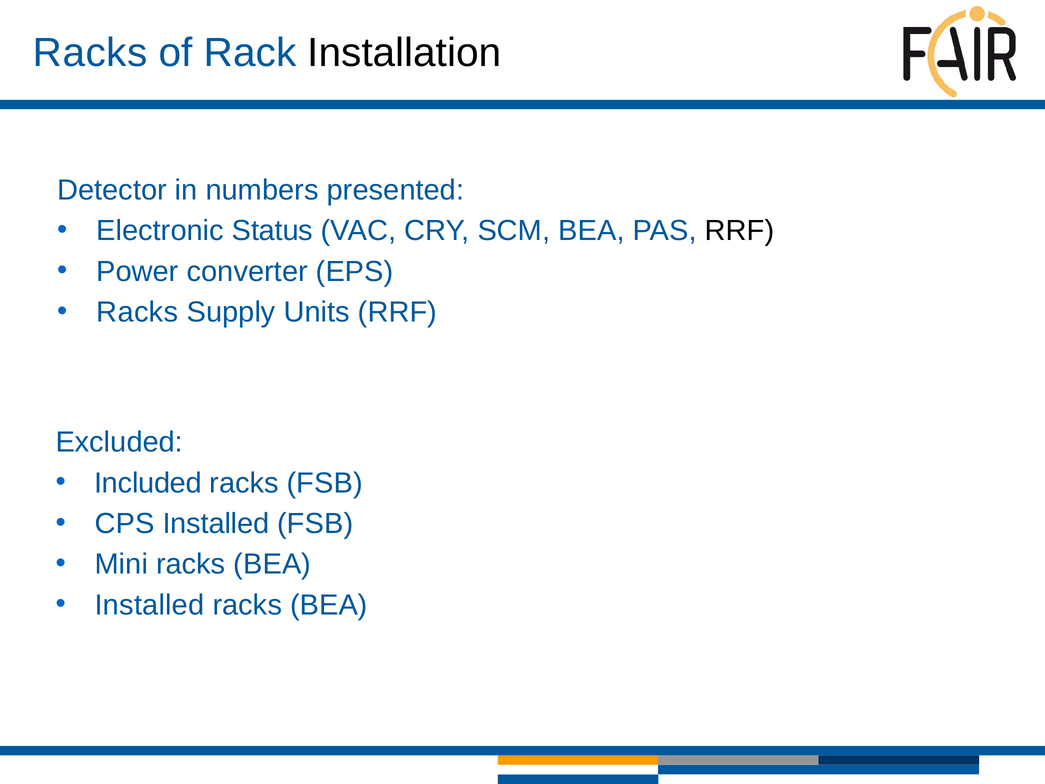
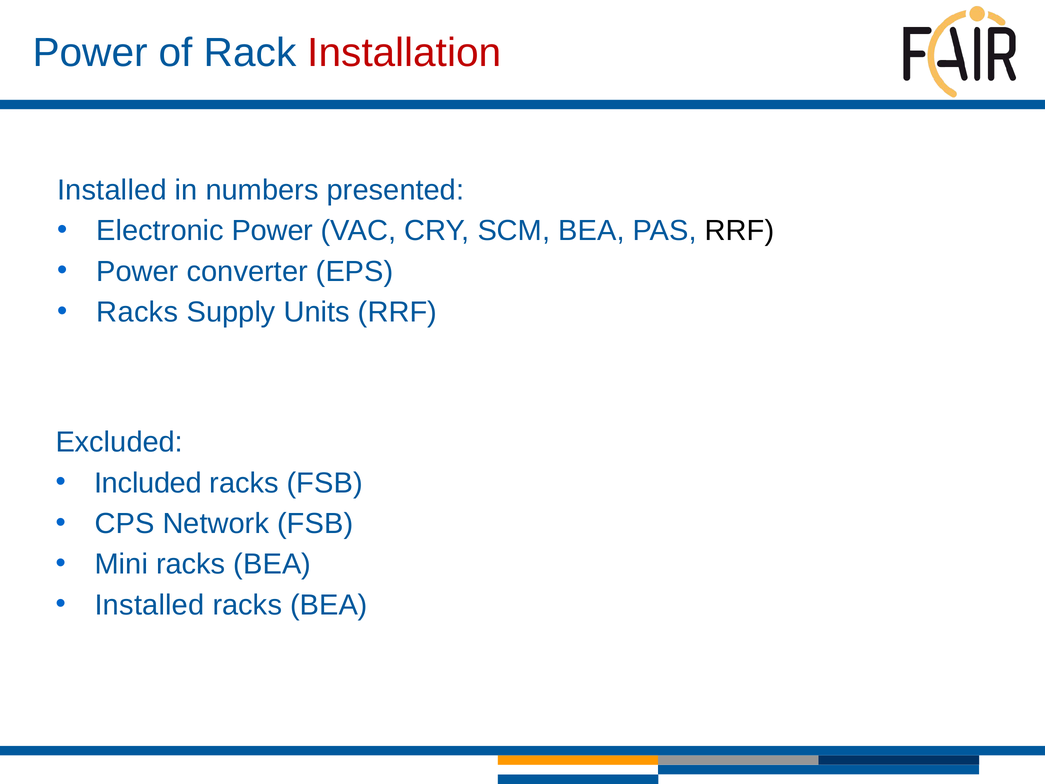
Racks at (90, 53): Racks -> Power
Installation colour: black -> red
Detector at (112, 190): Detector -> Installed
Electronic Status: Status -> Power
CPS Installed: Installed -> Network
